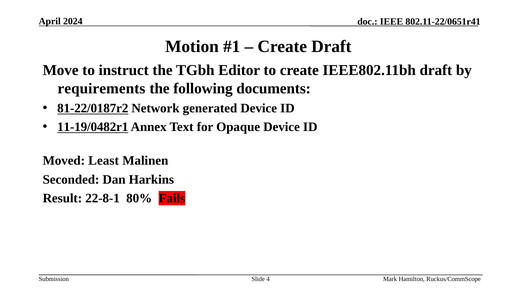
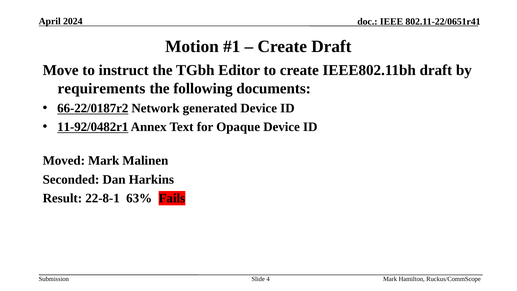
81-22/0187r2: 81-22/0187r2 -> 66-22/0187r2
11-19/0482r1: 11-19/0482r1 -> 11-92/0482r1
Moved Least: Least -> Mark
80%: 80% -> 63%
